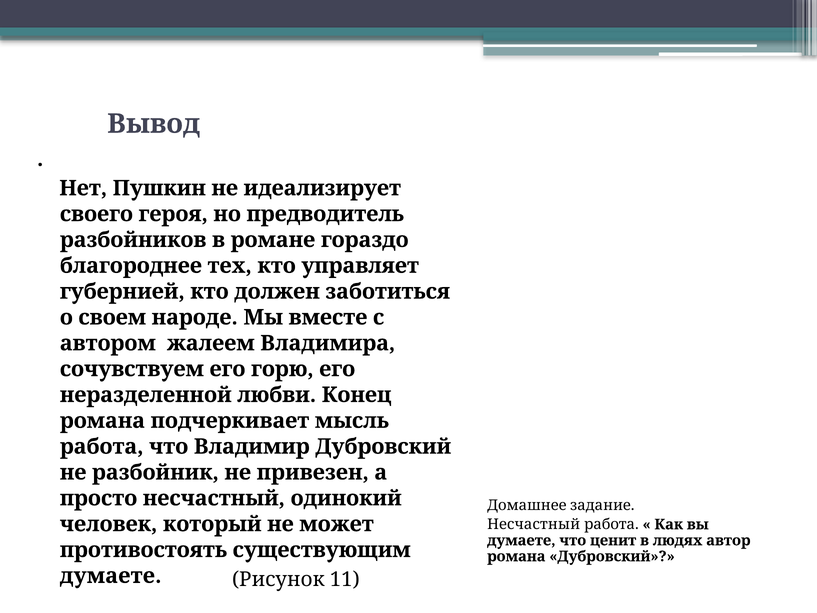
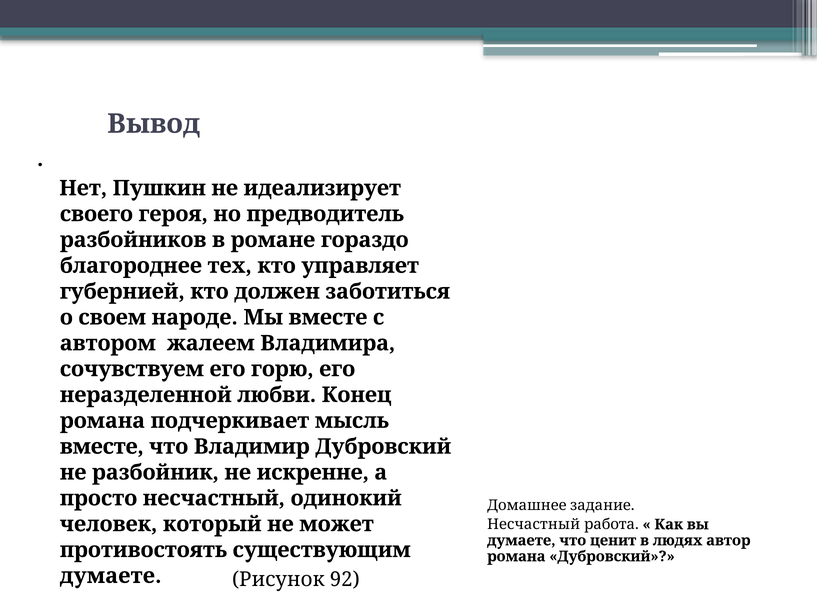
работа at (102, 446): работа -> вместе
привезен: привезен -> искренне
11: 11 -> 92
